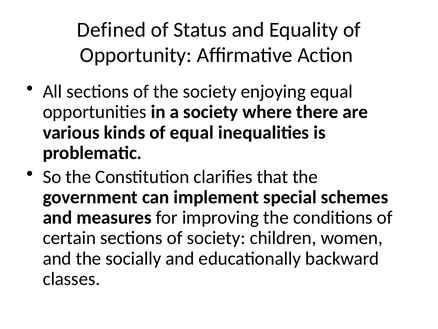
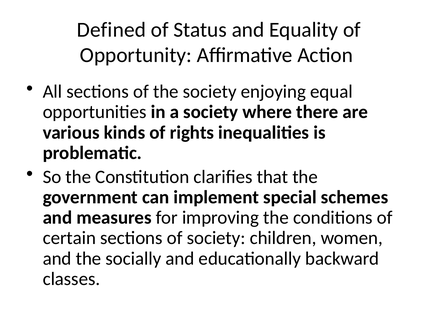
of equal: equal -> rights
